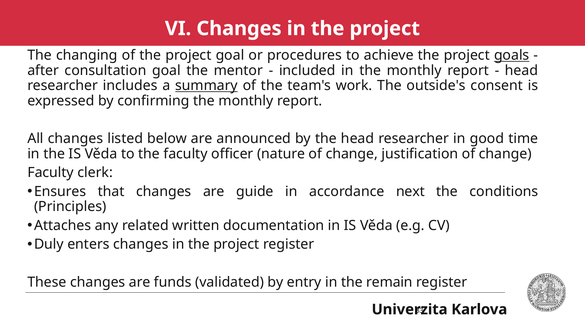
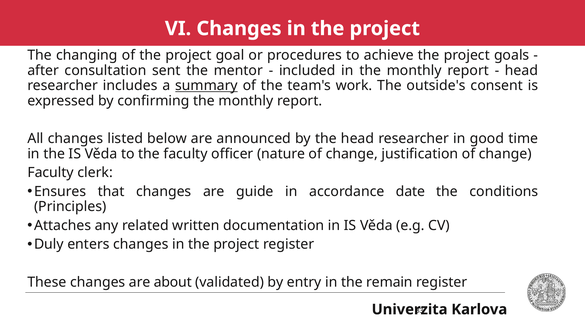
goals underline: present -> none
consultation goal: goal -> sent
next: next -> date
funds: funds -> about
